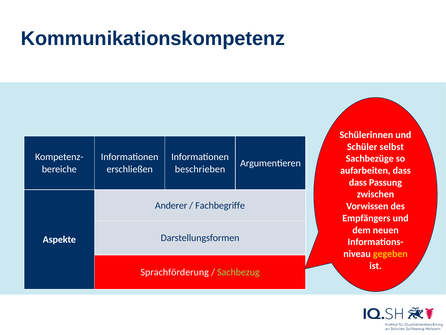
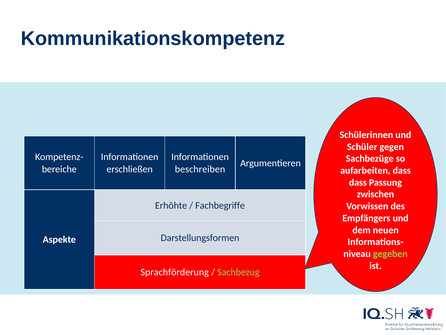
selbst: selbst -> gegen
beschrieben: beschrieben -> beschreiben
Anderer: Anderer -> Erhöhte
gegeben colour: yellow -> light green
